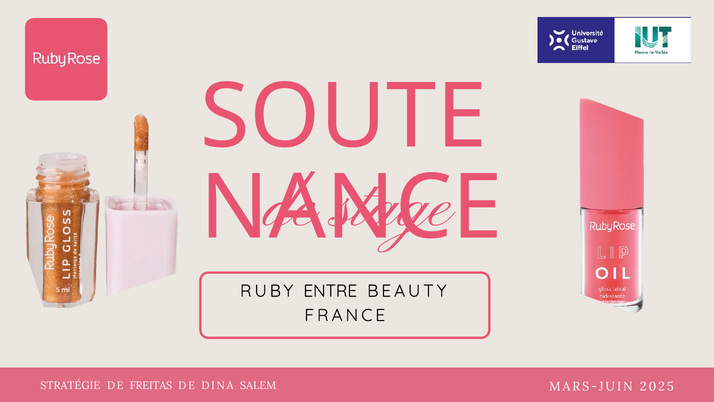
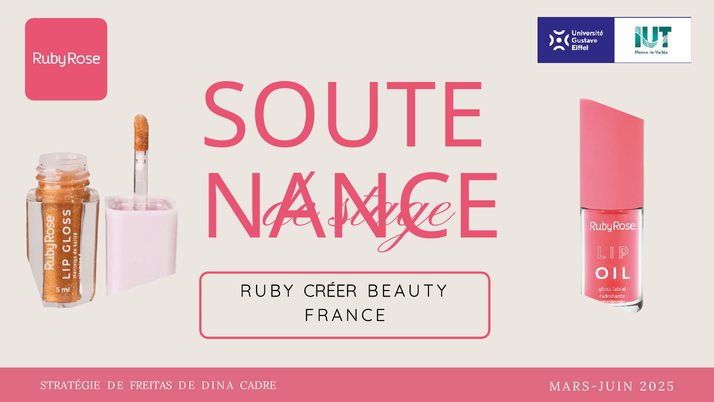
ENTRE: ENTRE -> CRÉER
SALEM: SALEM -> CADRE
